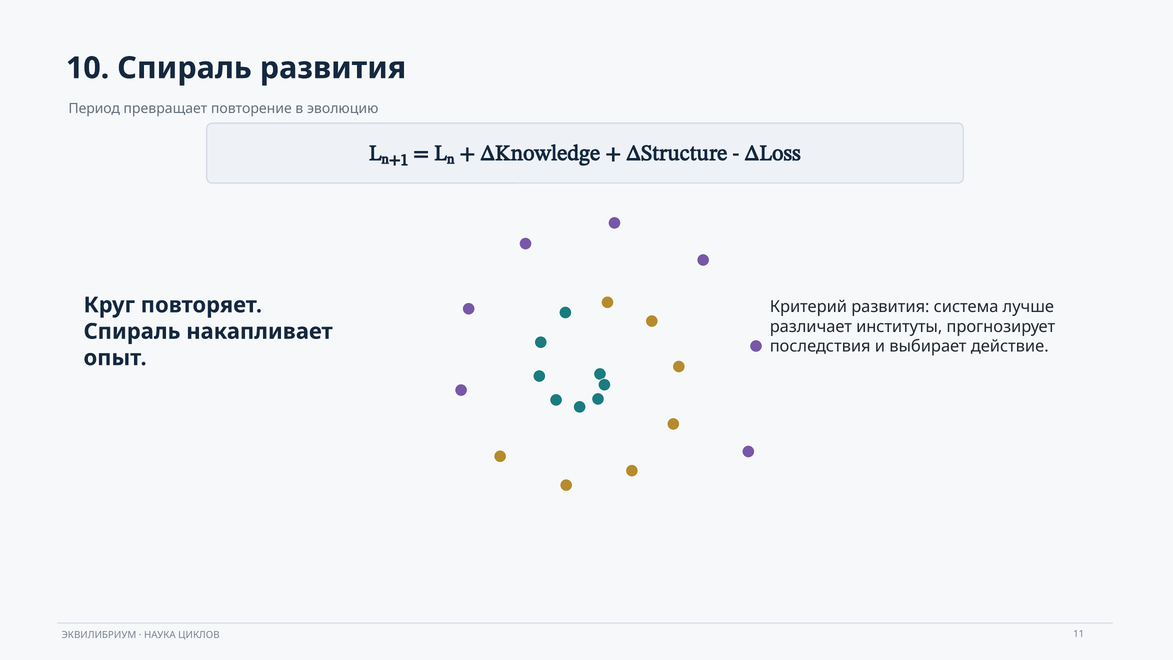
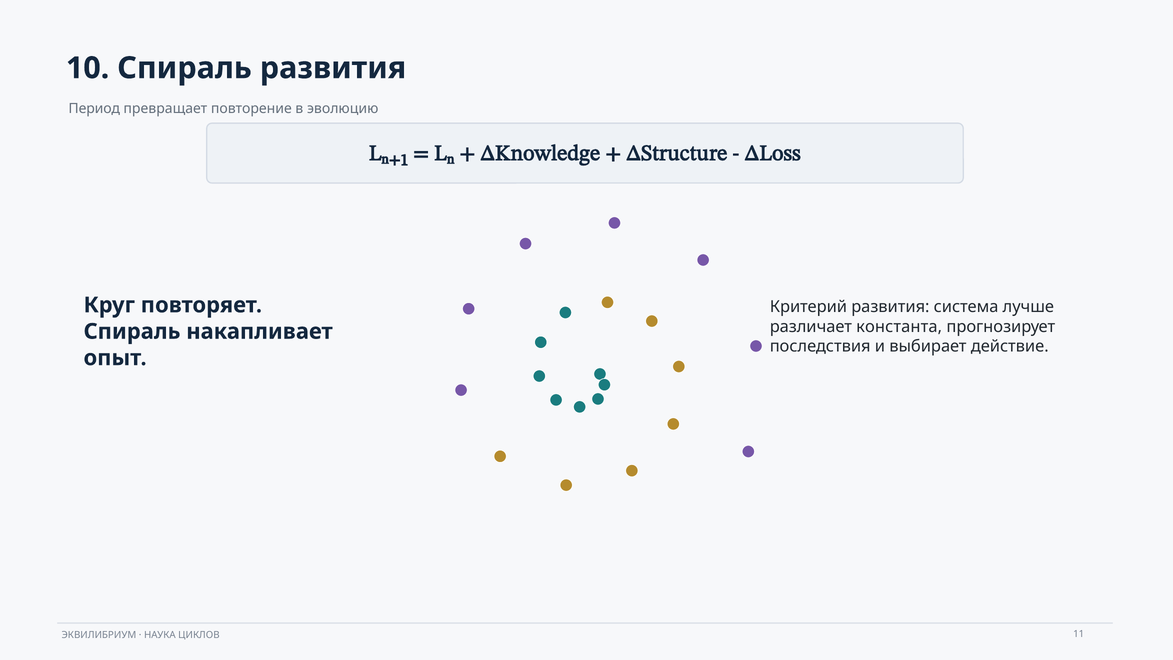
институты: институты -> константа
